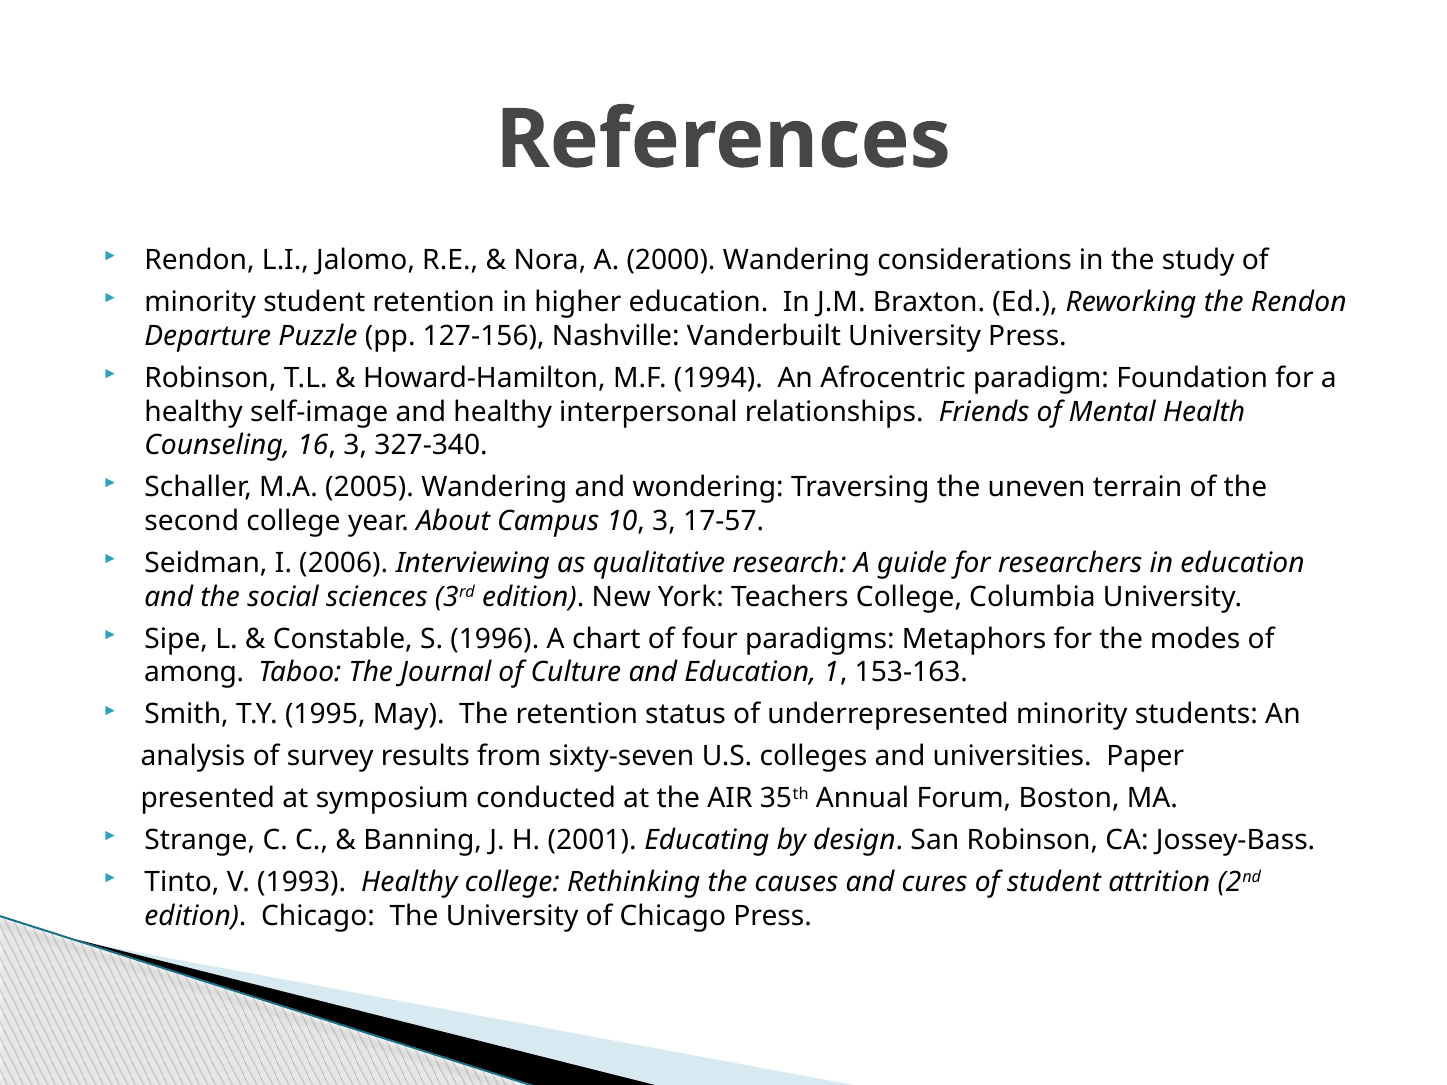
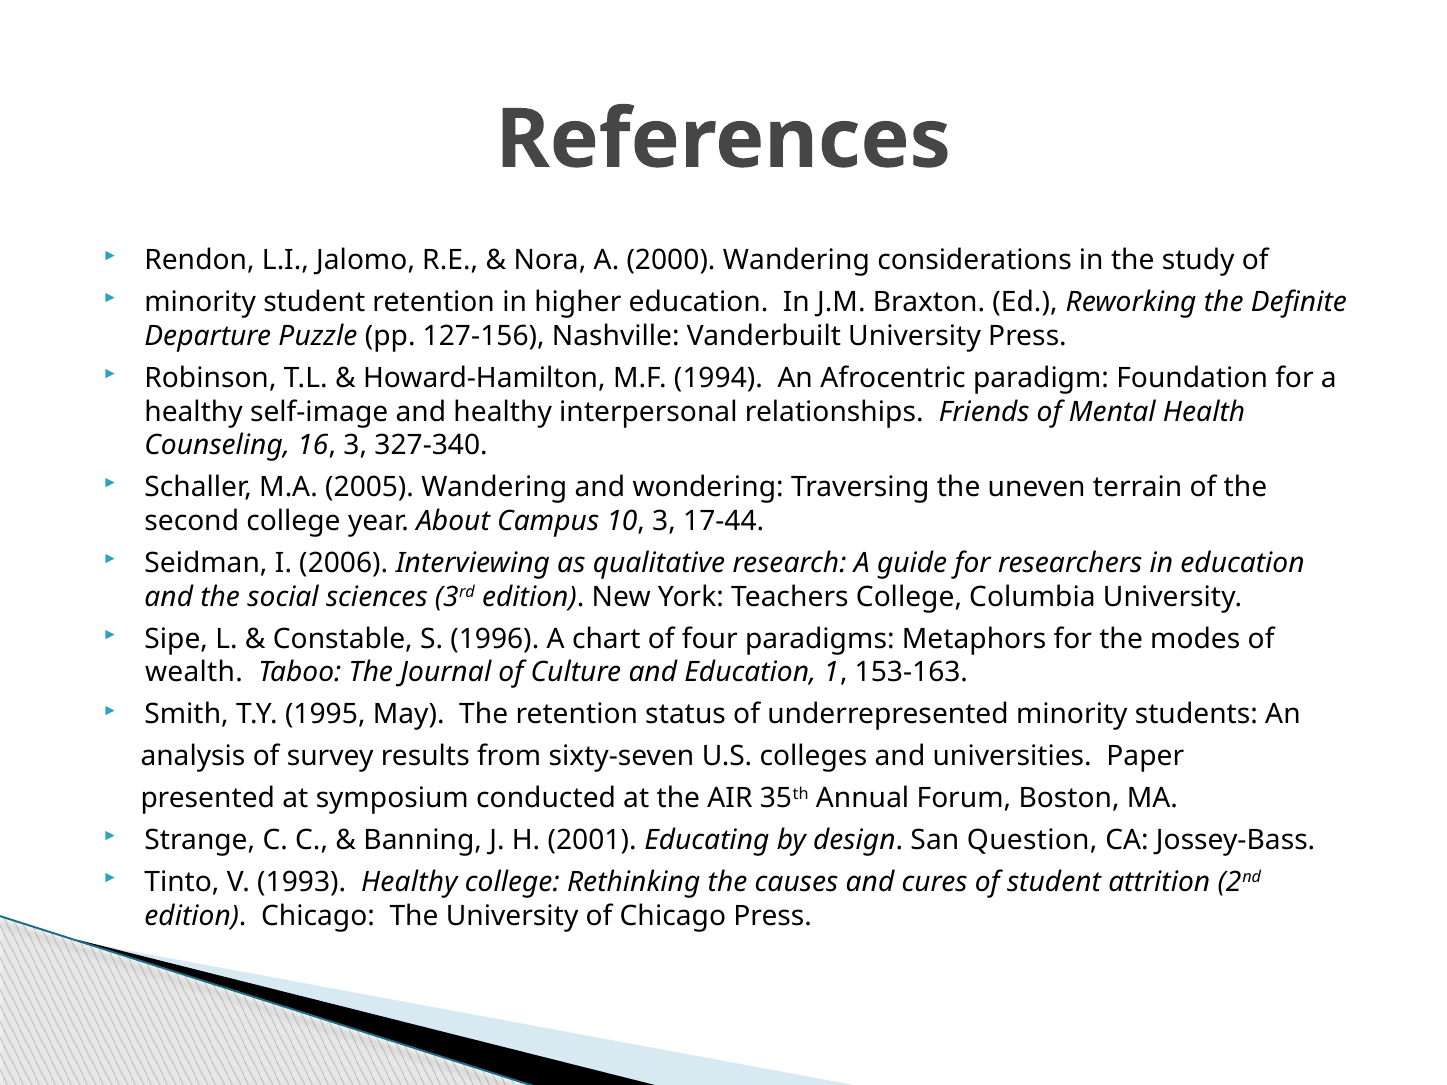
the Rendon: Rendon -> Definite
17-57: 17-57 -> 17-44
among: among -> wealth
San Robinson: Robinson -> Question
